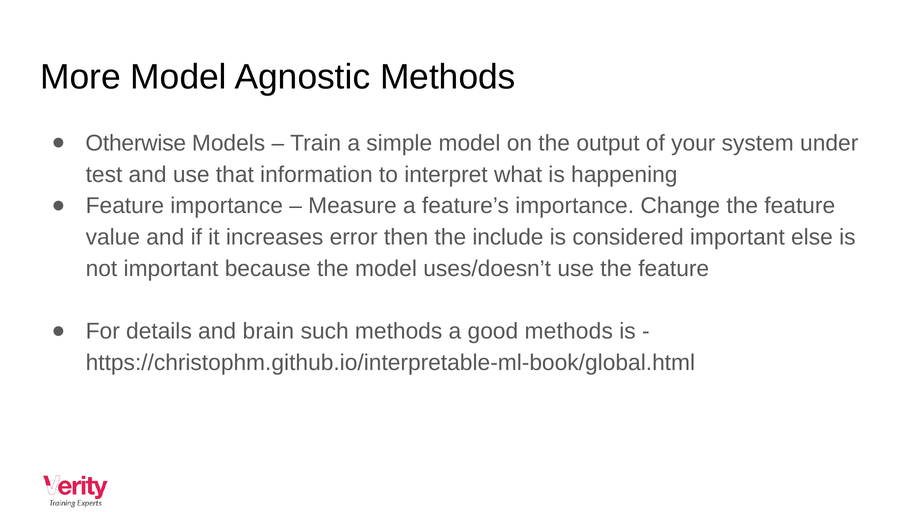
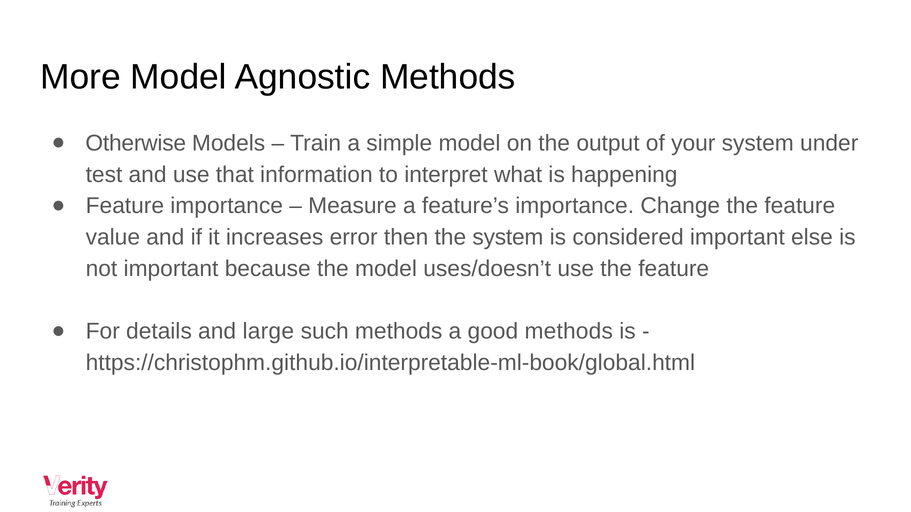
the include: include -> system
brain: brain -> large
